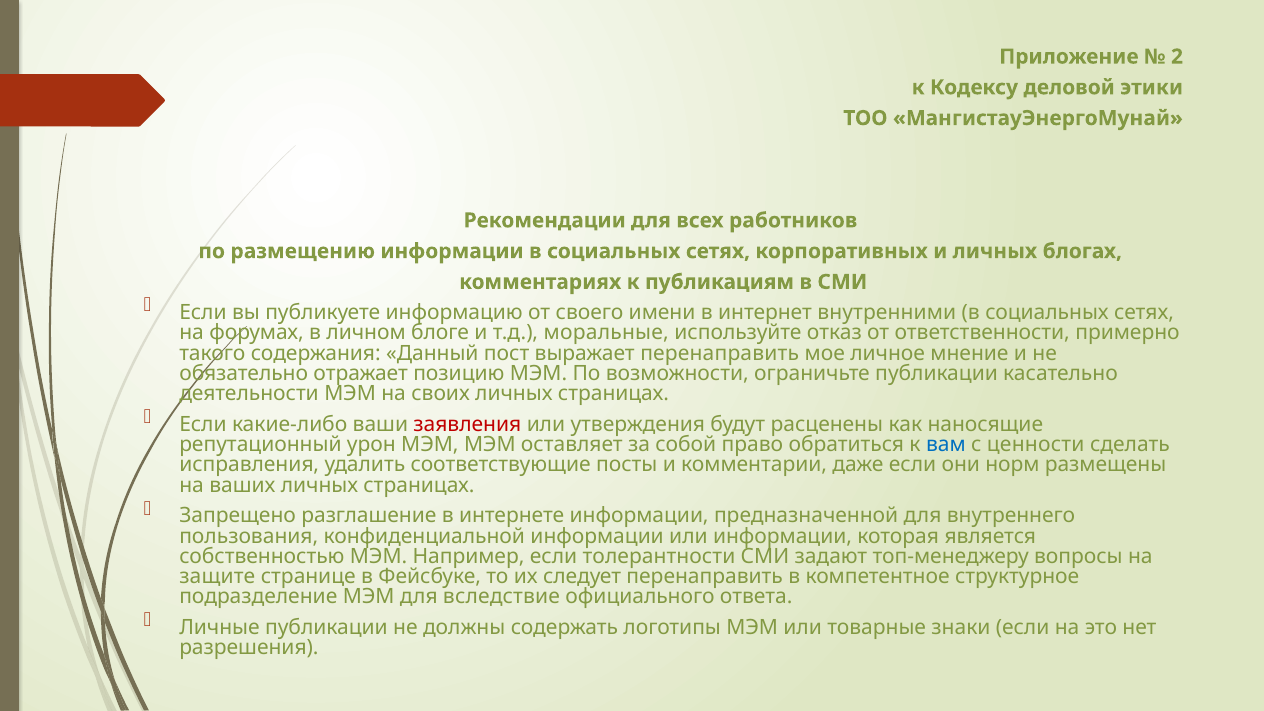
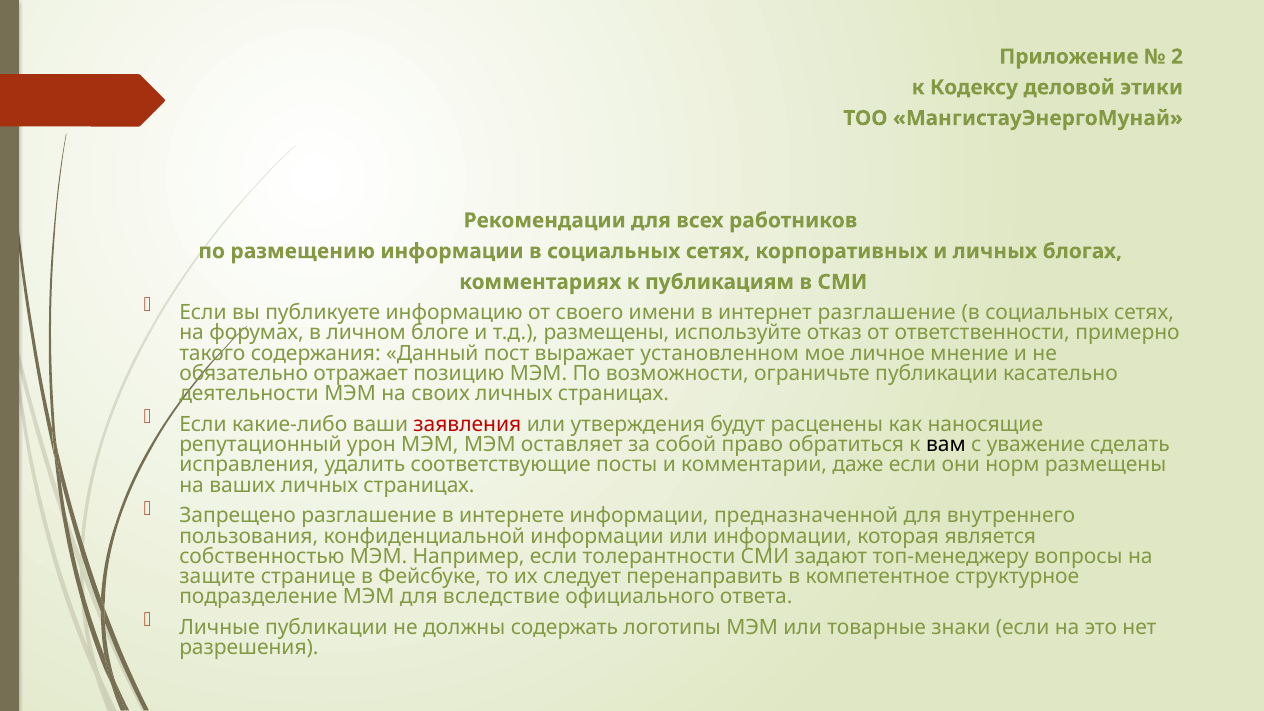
интернет внутренними: внутренними -> разглашение
т.д моральные: моральные -> размещены
выражает перенаправить: перенаправить -> установленном
вам colour: blue -> black
ценности: ценности -> уважение
